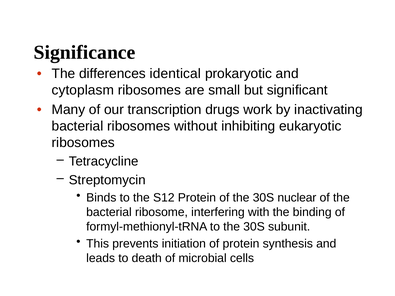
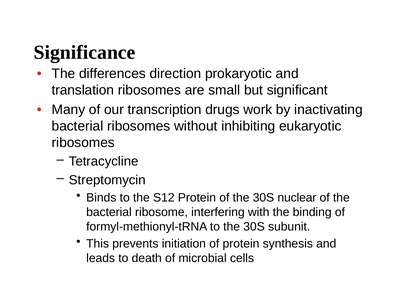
identical: identical -> direction
cytoplasm: cytoplasm -> translation
